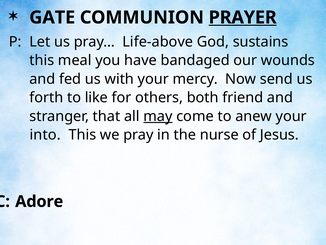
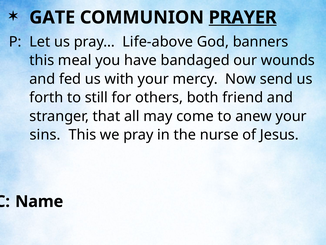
sustains: sustains -> banners
like: like -> still
may underline: present -> none
into: into -> sins
Adore: Adore -> Name
